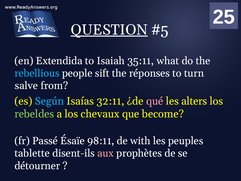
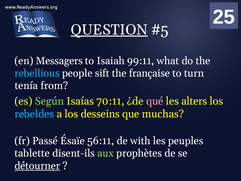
Extendida: Extendida -> Messagers
35:11: 35:11 -> 99:11
réponses: réponses -> française
salve: salve -> tenía
Según colour: light blue -> light green
32:11: 32:11 -> 70:11
rebeldes colour: light green -> light blue
chevaux: chevaux -> desseins
become: become -> muchas
98:11: 98:11 -> 56:11
aux colour: pink -> light green
détourner underline: none -> present
